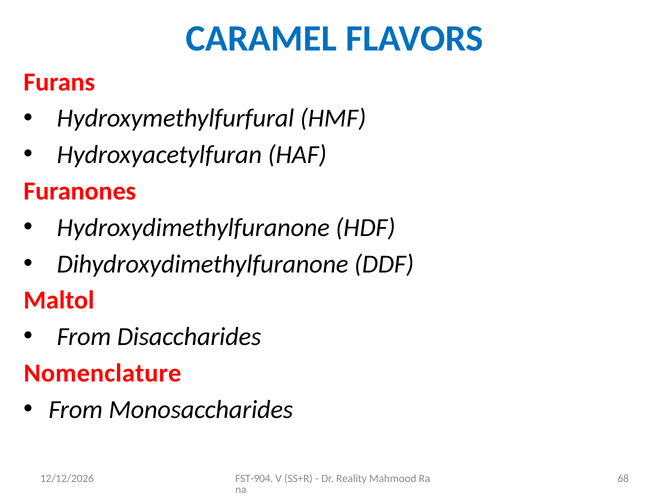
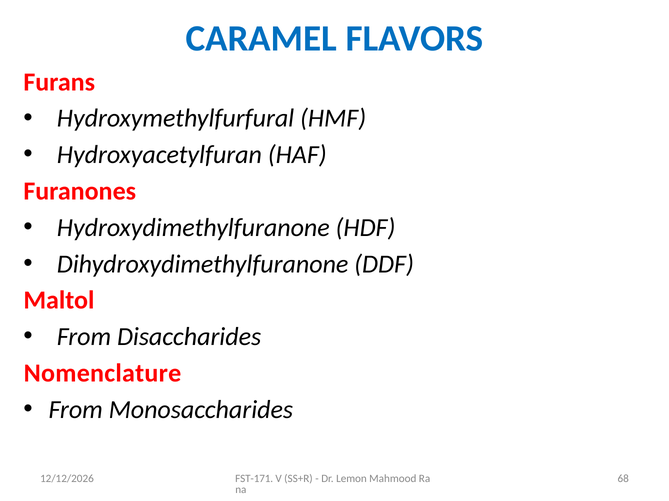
FST-904: FST-904 -> FST-171
Reality: Reality -> Lemon
